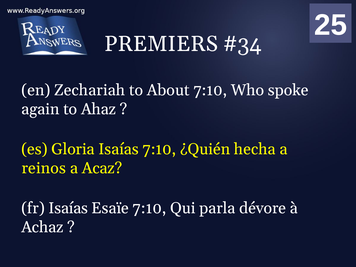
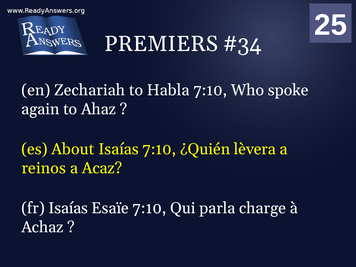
About: About -> Habla
Gloria: Gloria -> About
hecha: hecha -> lèvera
dévore: dévore -> charge
